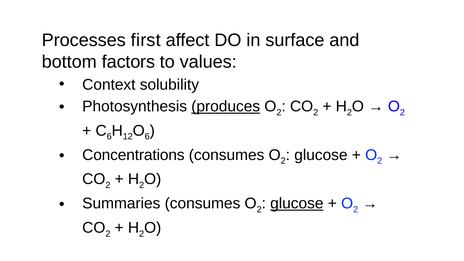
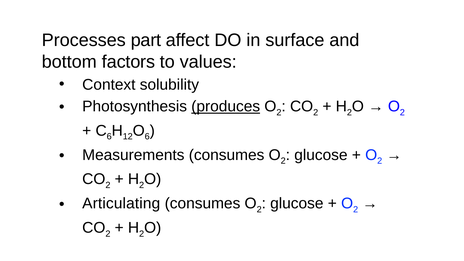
first: first -> part
Concentrations: Concentrations -> Measurements
Summaries: Summaries -> Articulating
glucose at (297, 204) underline: present -> none
